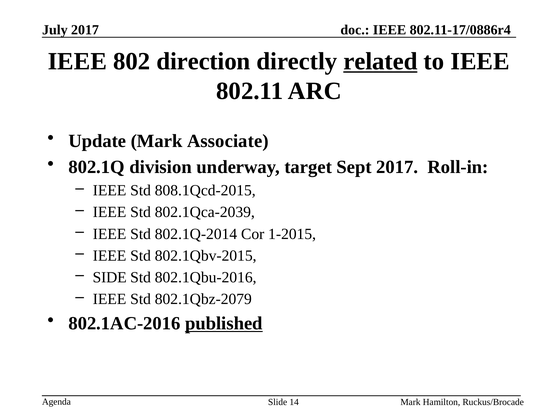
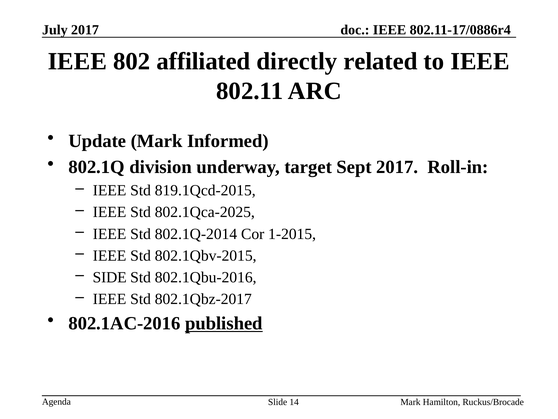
direction: direction -> affiliated
related underline: present -> none
Associate: Associate -> Informed
808.1Qcd-2015: 808.1Qcd-2015 -> 819.1Qcd-2015
802.1Qca-2039: 802.1Qca-2039 -> 802.1Qca-2025
802.1Qbz-2079: 802.1Qbz-2079 -> 802.1Qbz-2017
